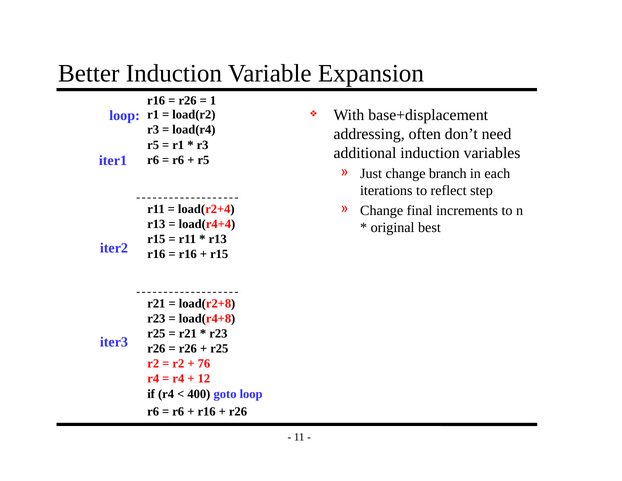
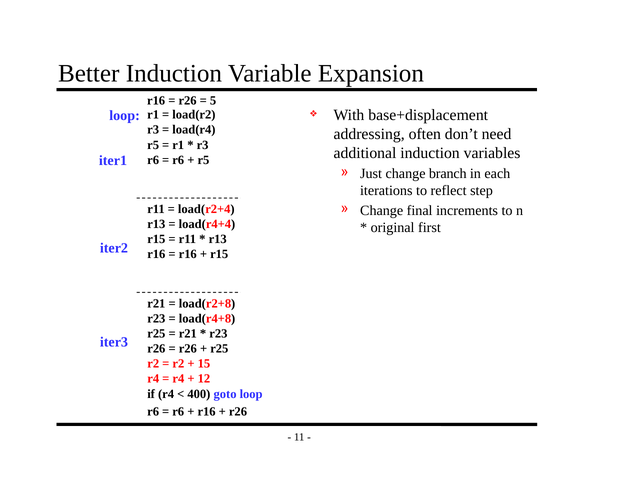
1: 1 -> 5
best: best -> first
76: 76 -> 15
